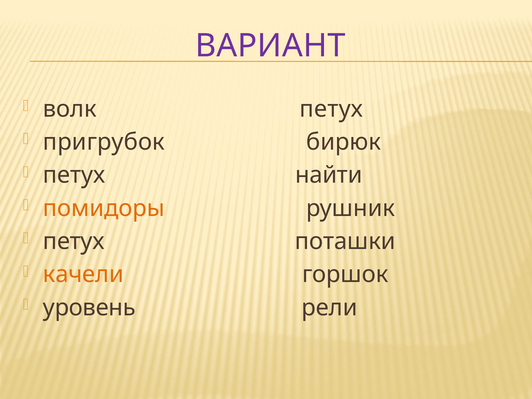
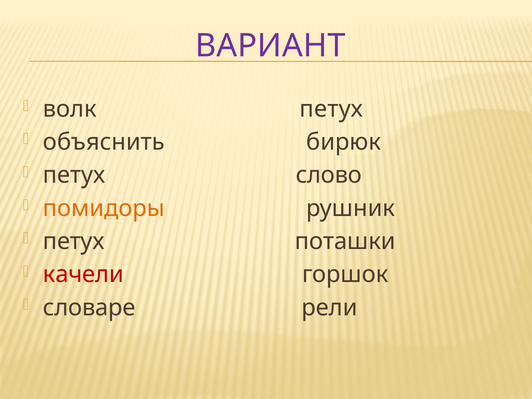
пригрубок: пригрубок -> объяснить
найти: найти -> слово
качели colour: orange -> red
уровень: уровень -> словаре
